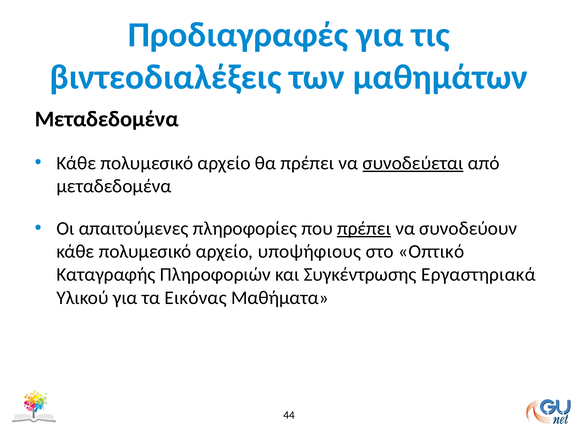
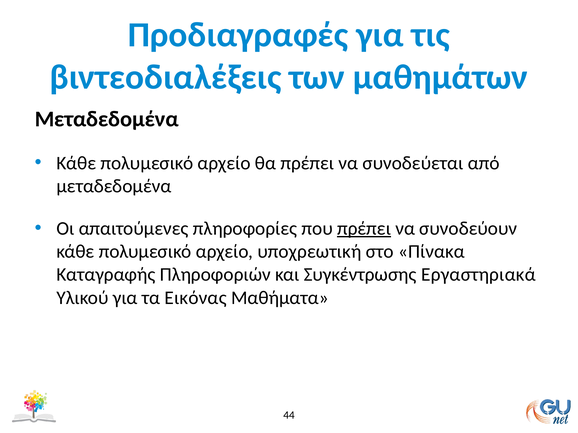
συνοδεύεται underline: present -> none
υποψήφιους: υποψήφιους -> υποχρεωτική
Οπτικό: Οπτικό -> Πίνακα
